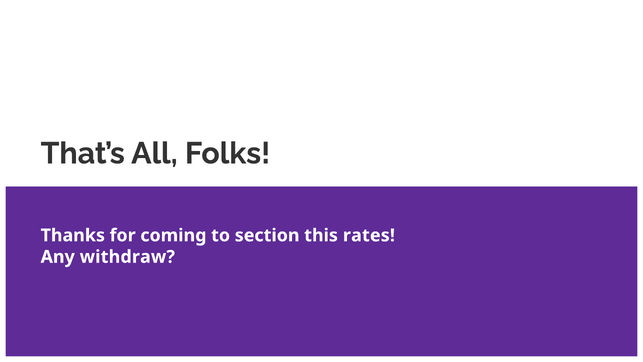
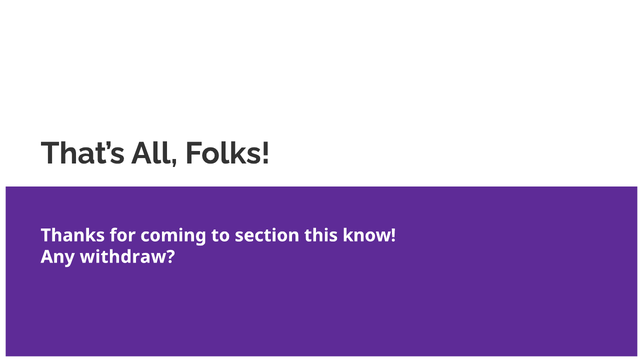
rates: rates -> know
